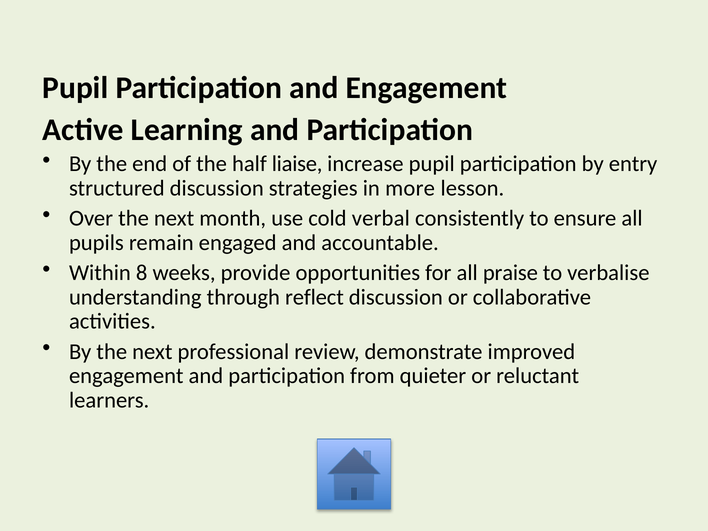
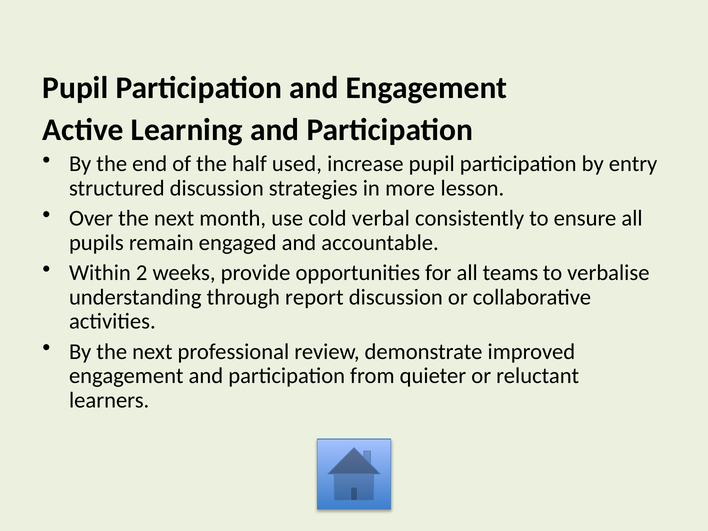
liaise: liaise -> used
8: 8 -> 2
praise: praise -> teams
reflect: reflect -> report
